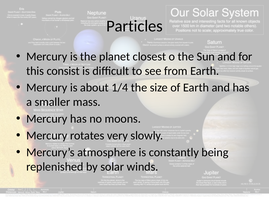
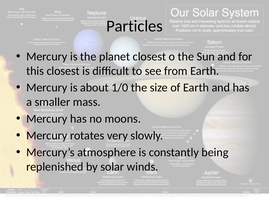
this consist: consist -> closest
1/4: 1/4 -> 1/0
